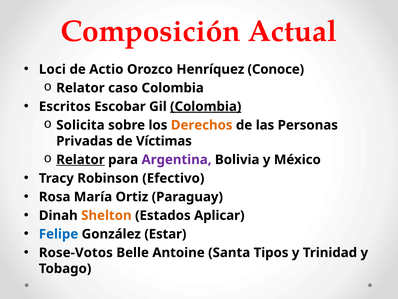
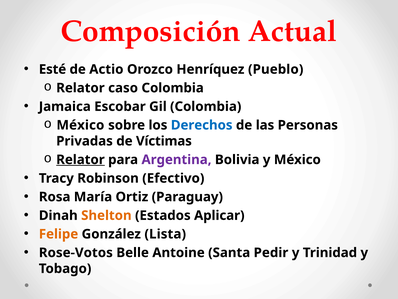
Loci: Loci -> Esté
Conoce: Conoce -> Pueblo
Escritos: Escritos -> Jamaica
Colombia at (206, 106) underline: present -> none
Solicita at (80, 125): Solicita -> México
Derechos colour: orange -> blue
Felipe colour: blue -> orange
Estar: Estar -> Lista
Tipos: Tipos -> Pedir
